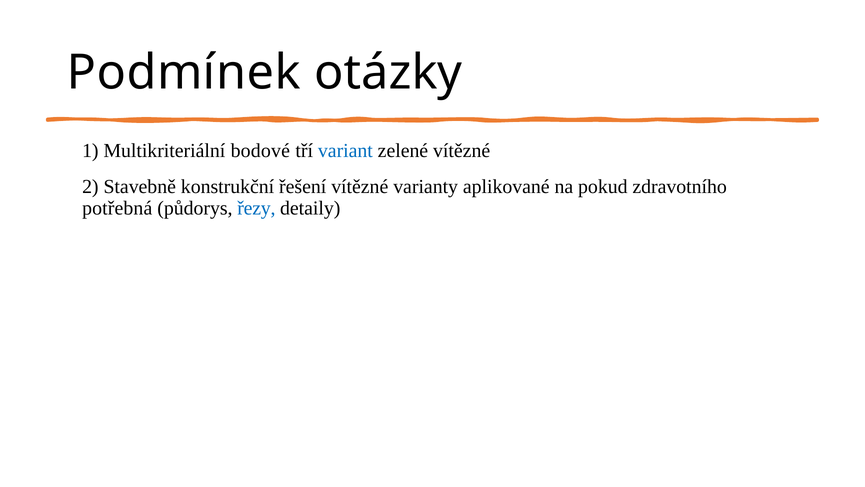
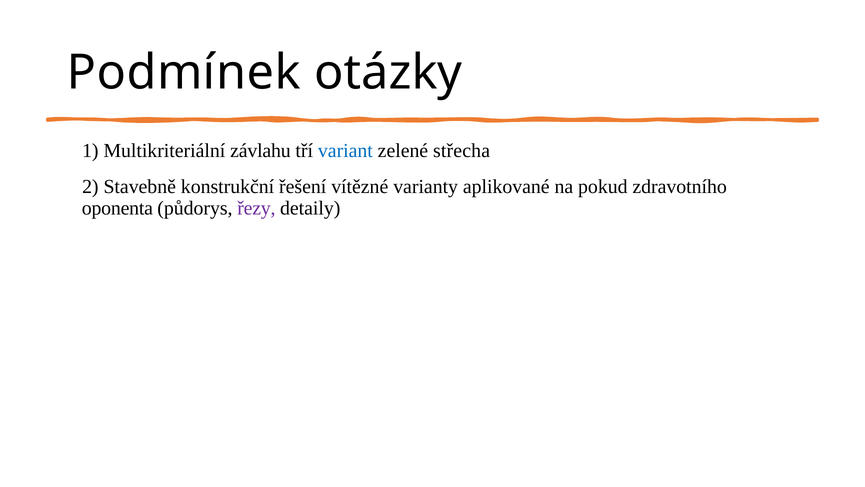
bodové: bodové -> závlahu
zelené vítězné: vítězné -> střecha
potřebná: potřebná -> oponenta
řezy colour: blue -> purple
